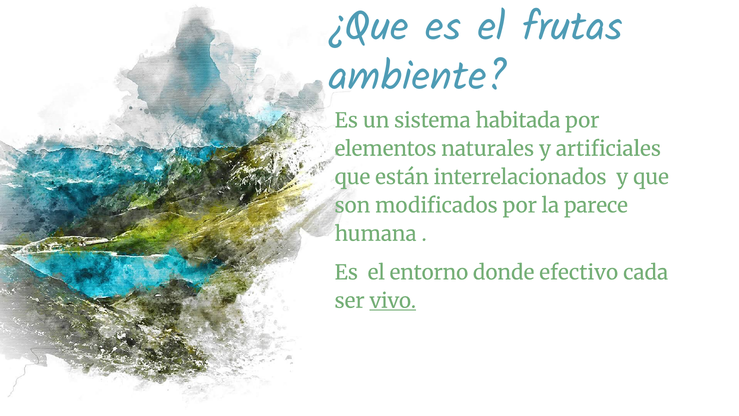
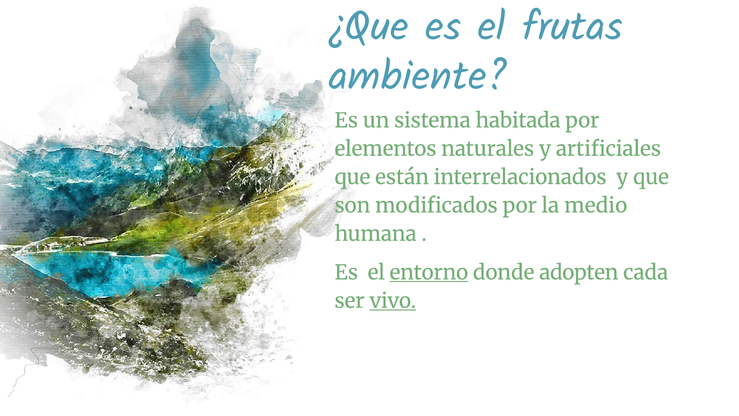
parece: parece -> medio
entorno underline: none -> present
efectivo: efectivo -> adopten
